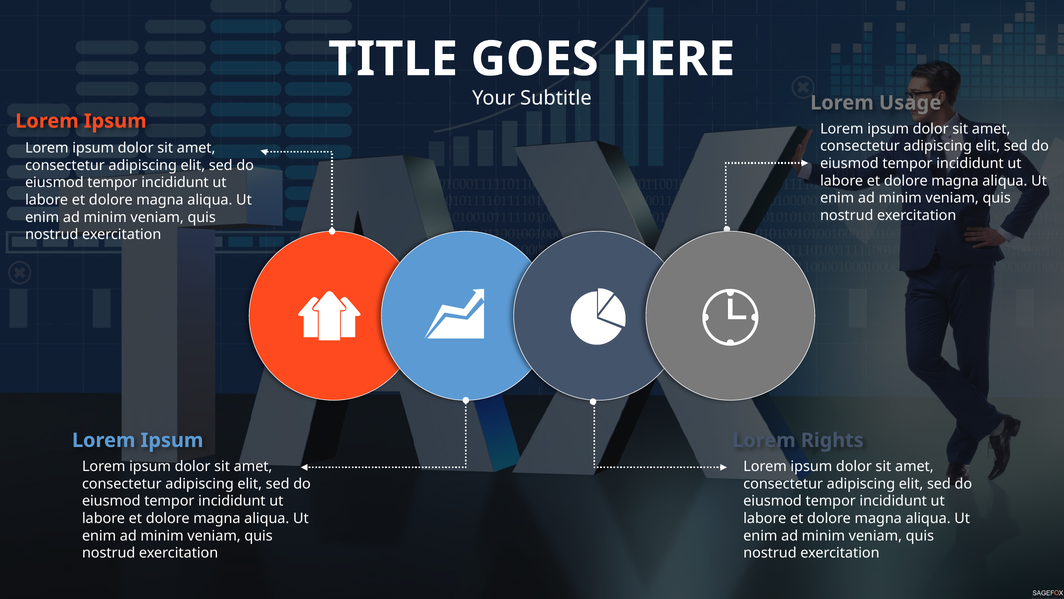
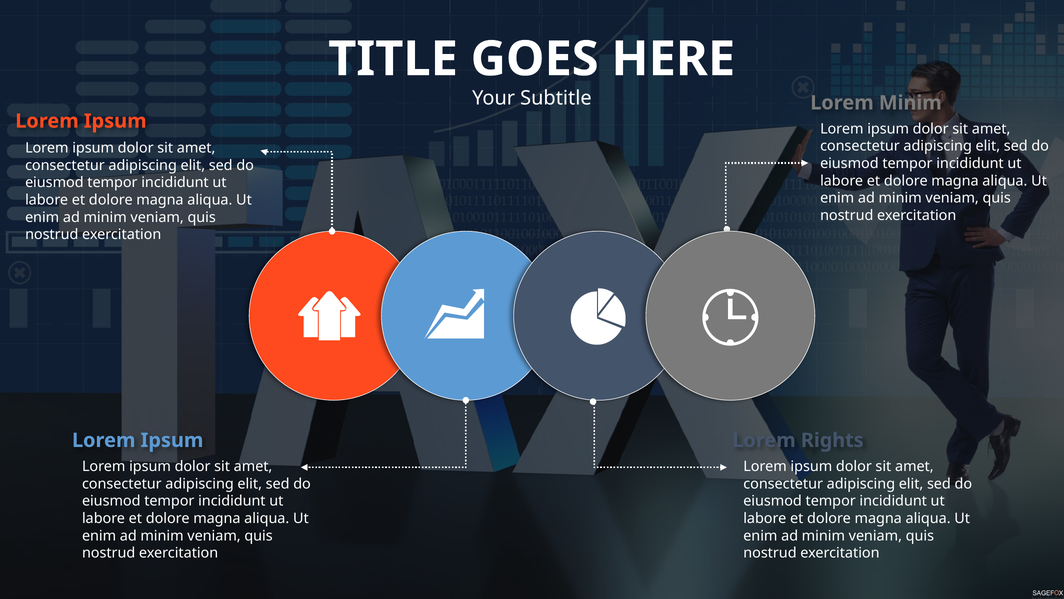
Lorem Usage: Usage -> Minim
